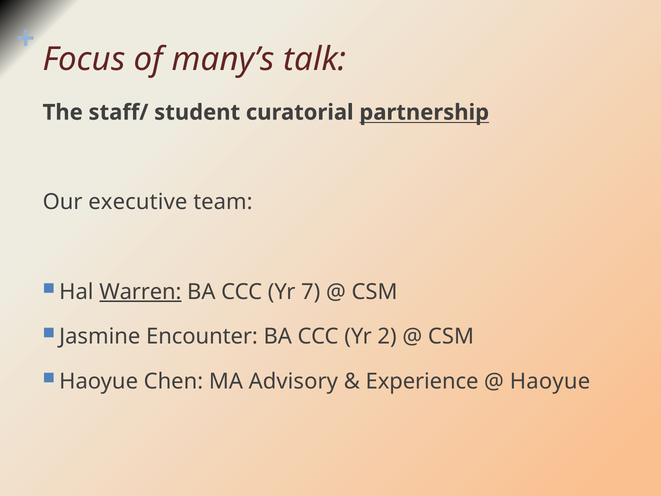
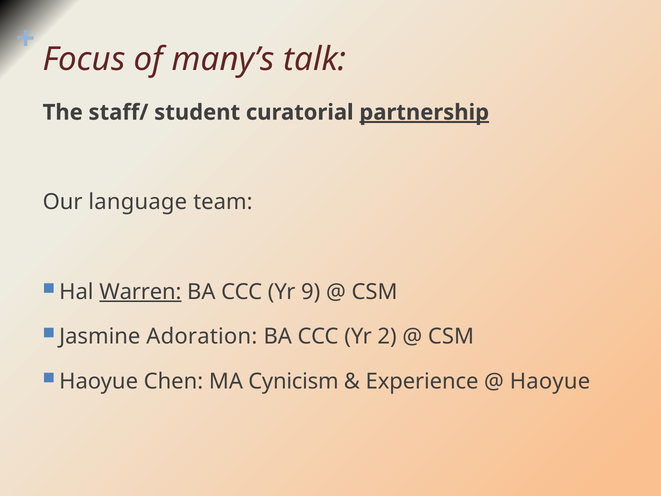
partnership underline: none -> present
executive: executive -> language
7: 7 -> 9
Encounter: Encounter -> Adoration
Advisory: Advisory -> Cynicism
